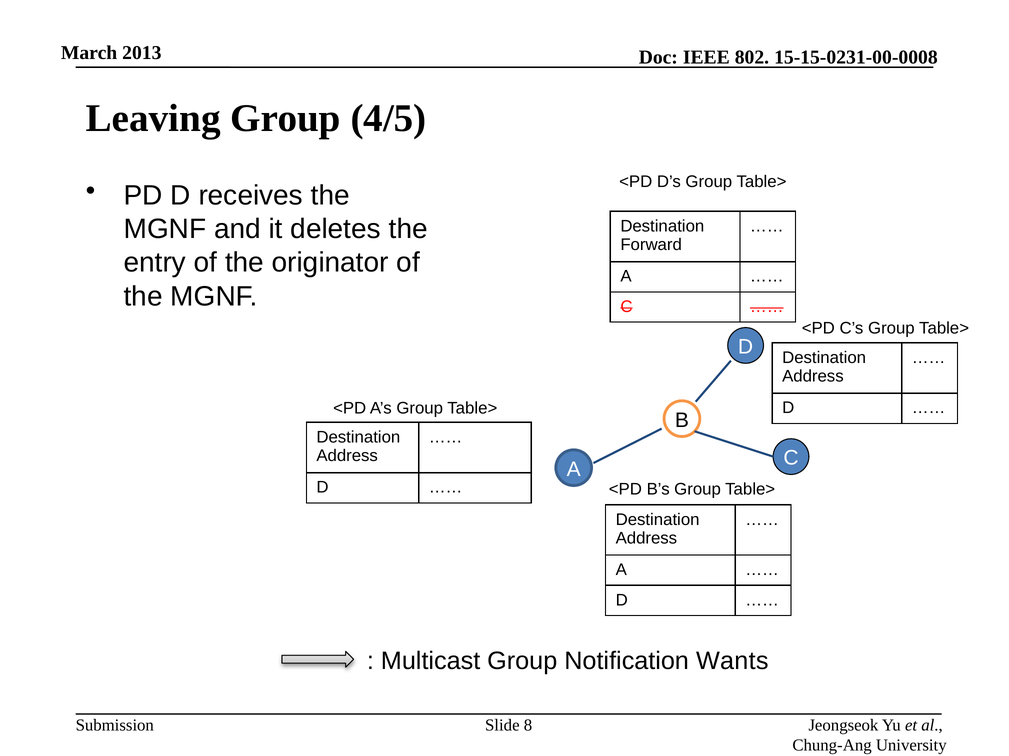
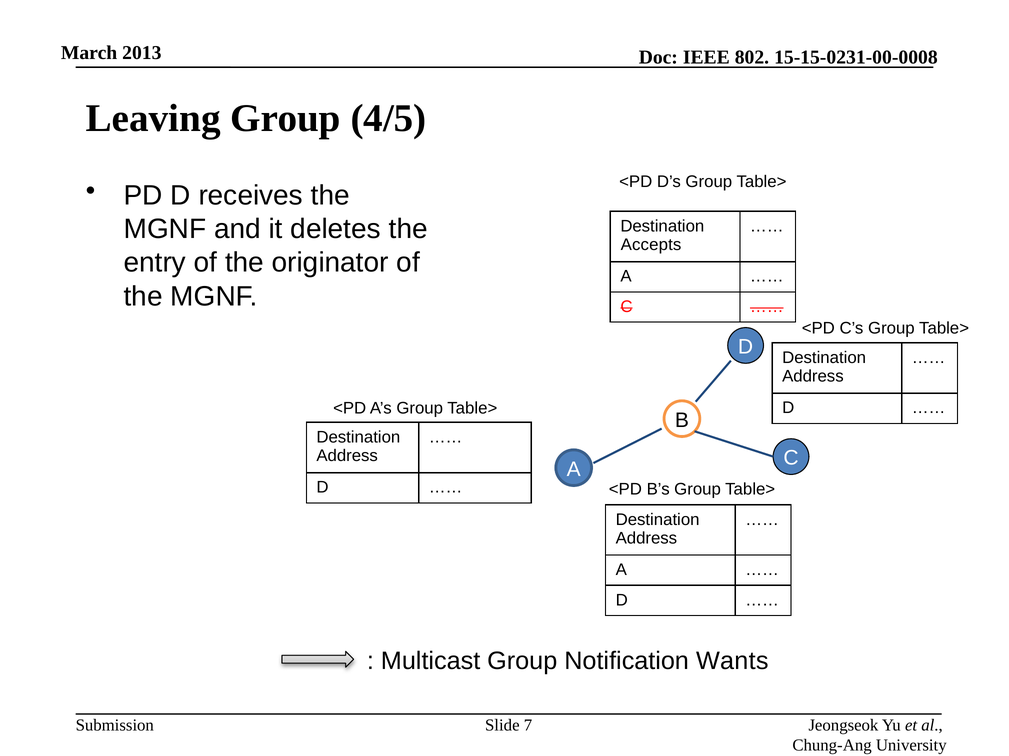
Forward: Forward -> Accepts
8: 8 -> 7
